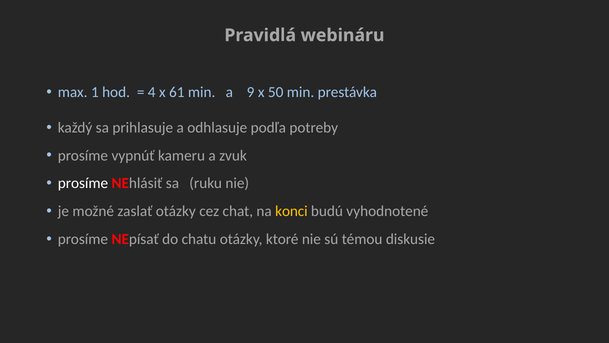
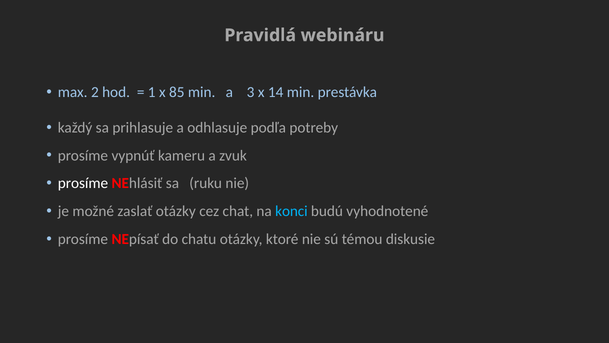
1: 1 -> 2
4: 4 -> 1
61: 61 -> 85
9: 9 -> 3
50: 50 -> 14
konci colour: yellow -> light blue
